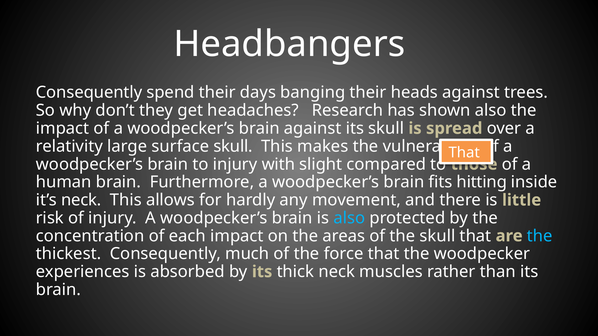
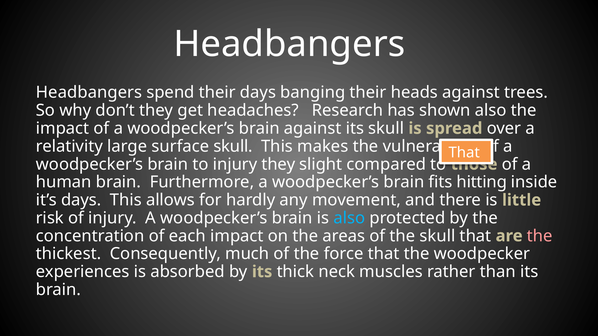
Consequently at (89, 93): Consequently -> Headbangers
injury with: with -> they
it’s neck: neck -> days
the at (540, 236) colour: light blue -> pink
